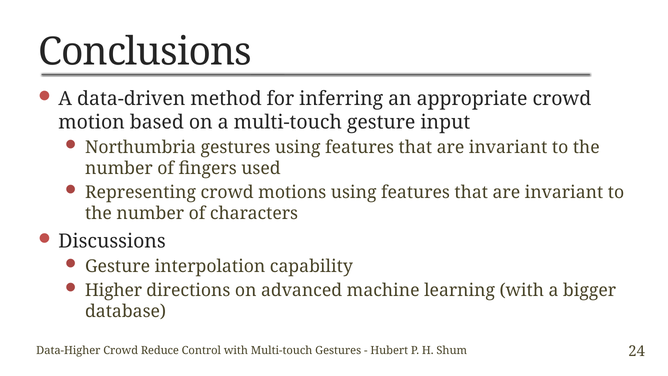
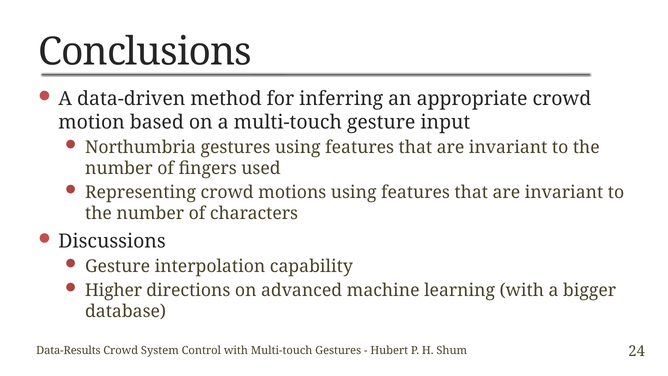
Data-Higher: Data-Higher -> Data-Results
Reduce: Reduce -> System
